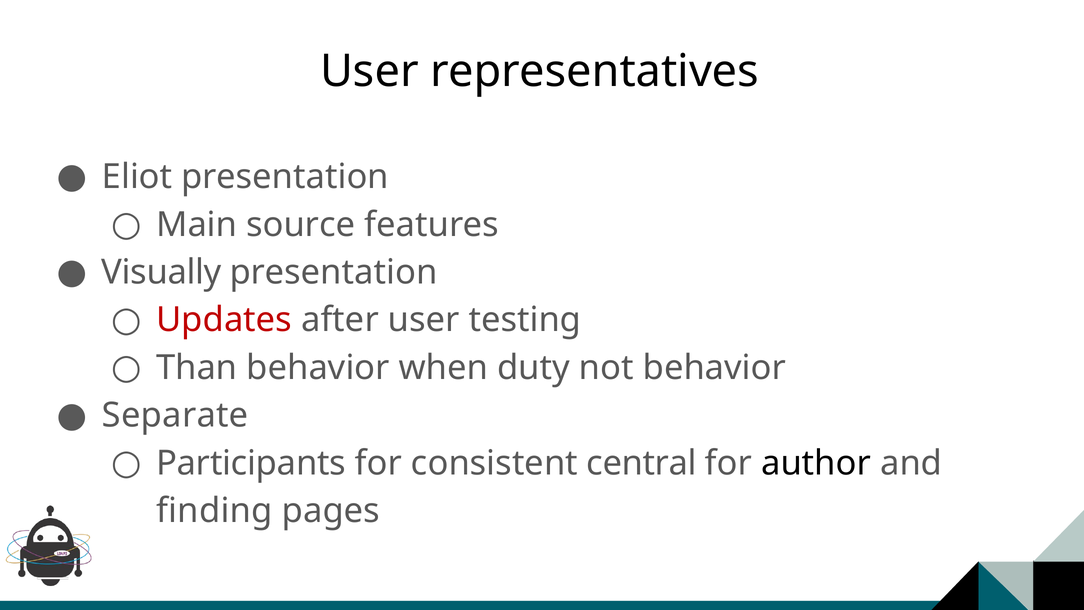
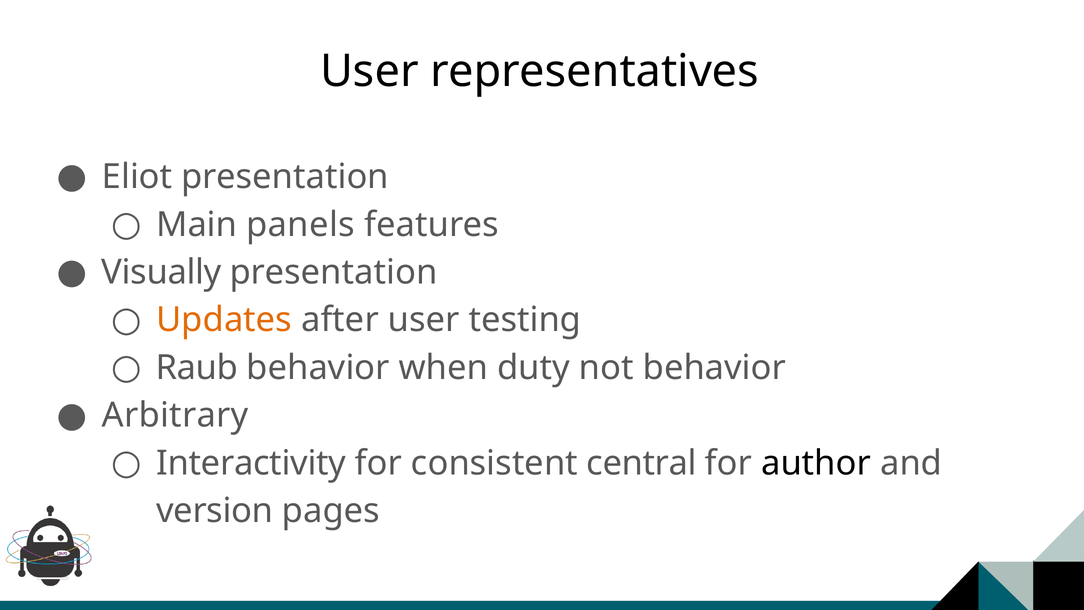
source: source -> panels
Updates colour: red -> orange
Than: Than -> Raub
Separate: Separate -> Arbitrary
Participants: Participants -> Interactivity
finding: finding -> version
